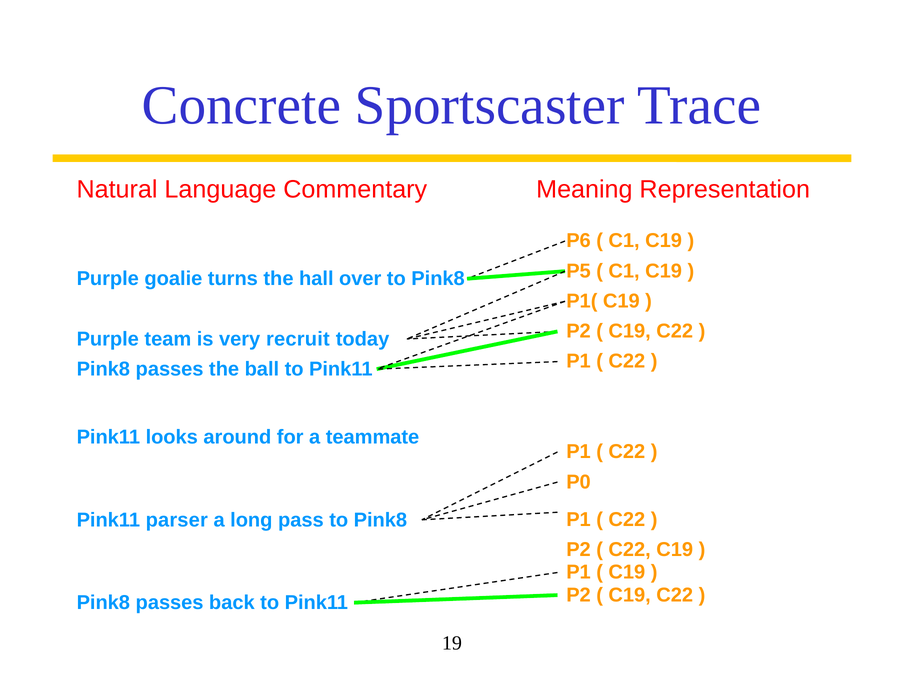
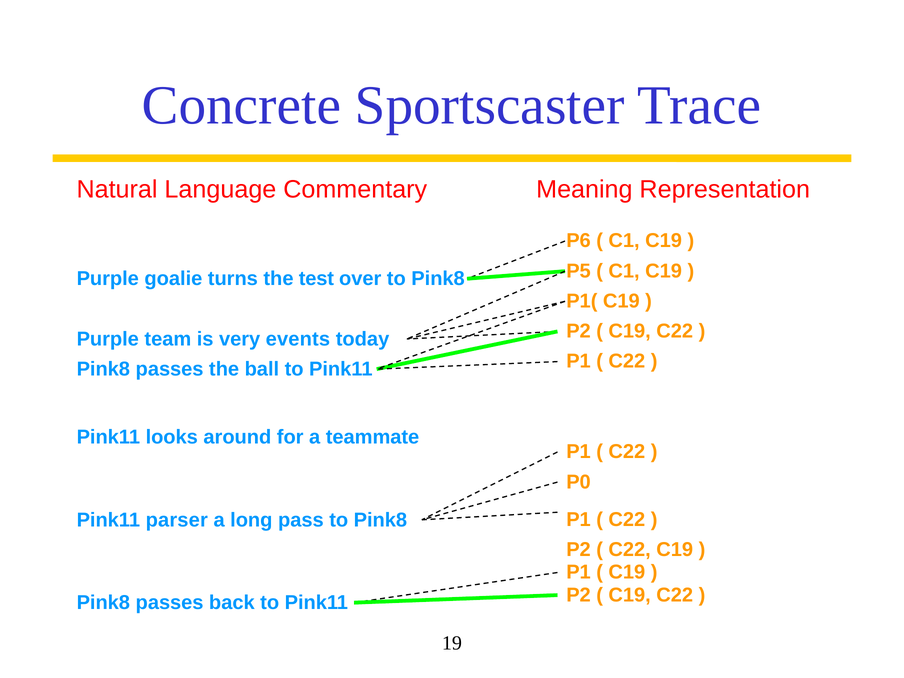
hall: hall -> test
recruit: recruit -> events
